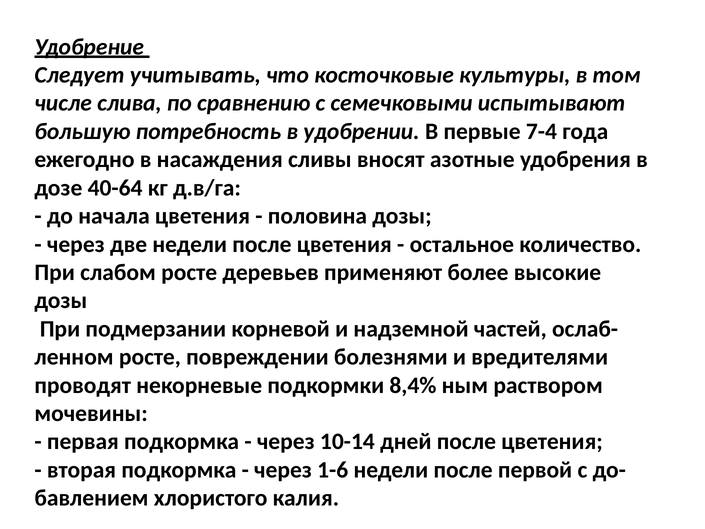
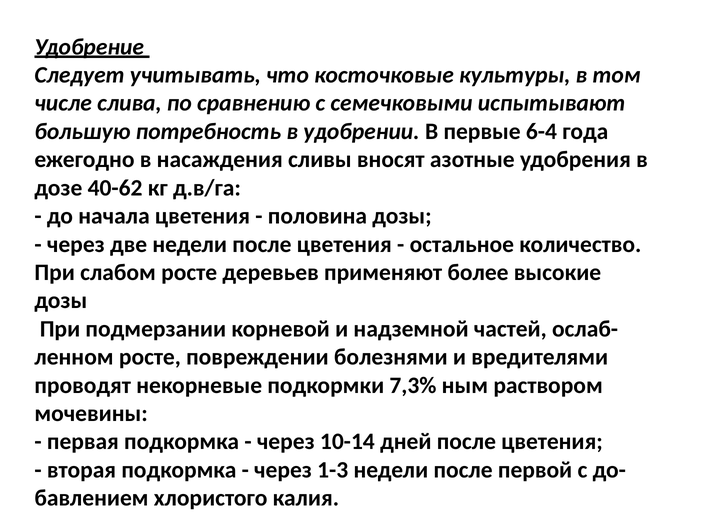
7-4: 7-4 -> 6-4
40-64: 40-64 -> 40-62
8,4%: 8,4% -> 7,3%
1-6: 1-6 -> 1-3
